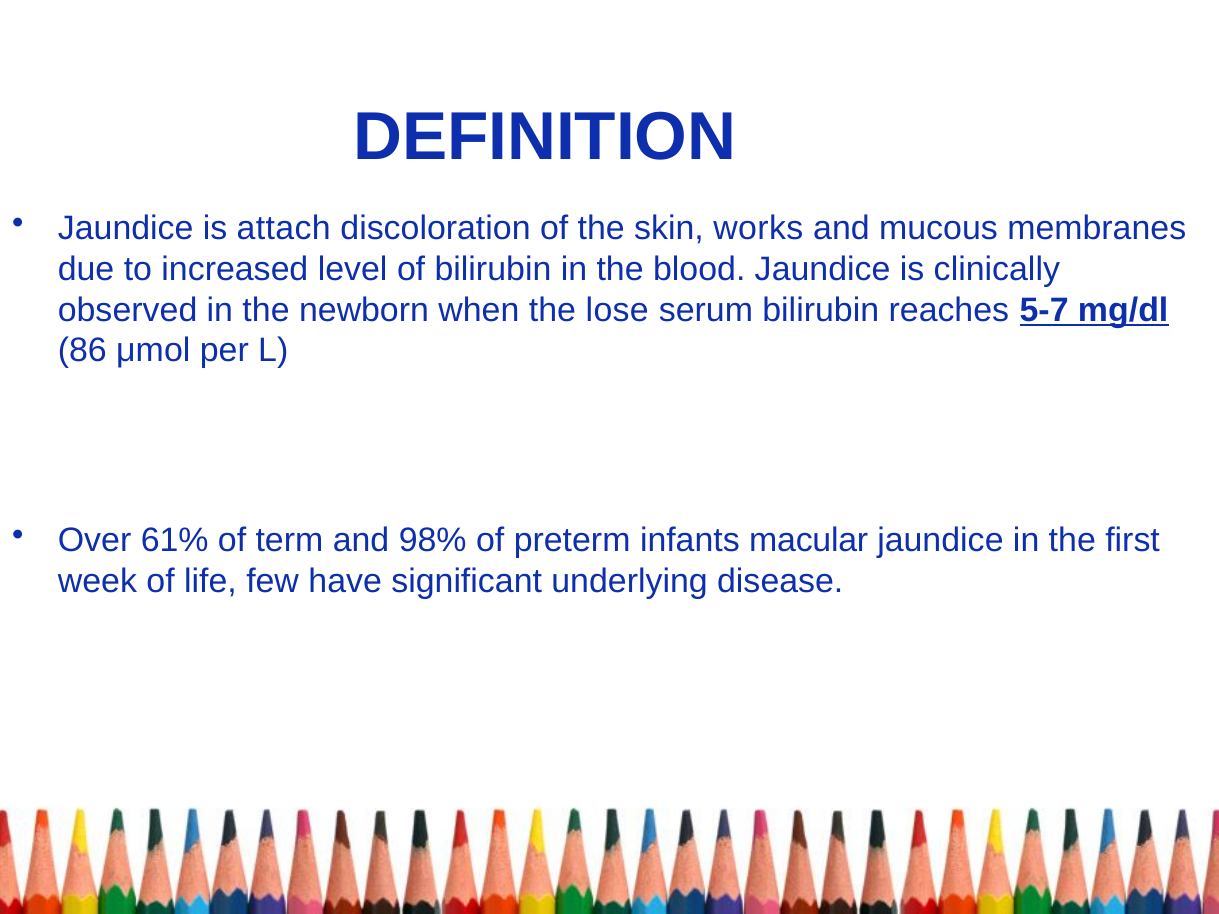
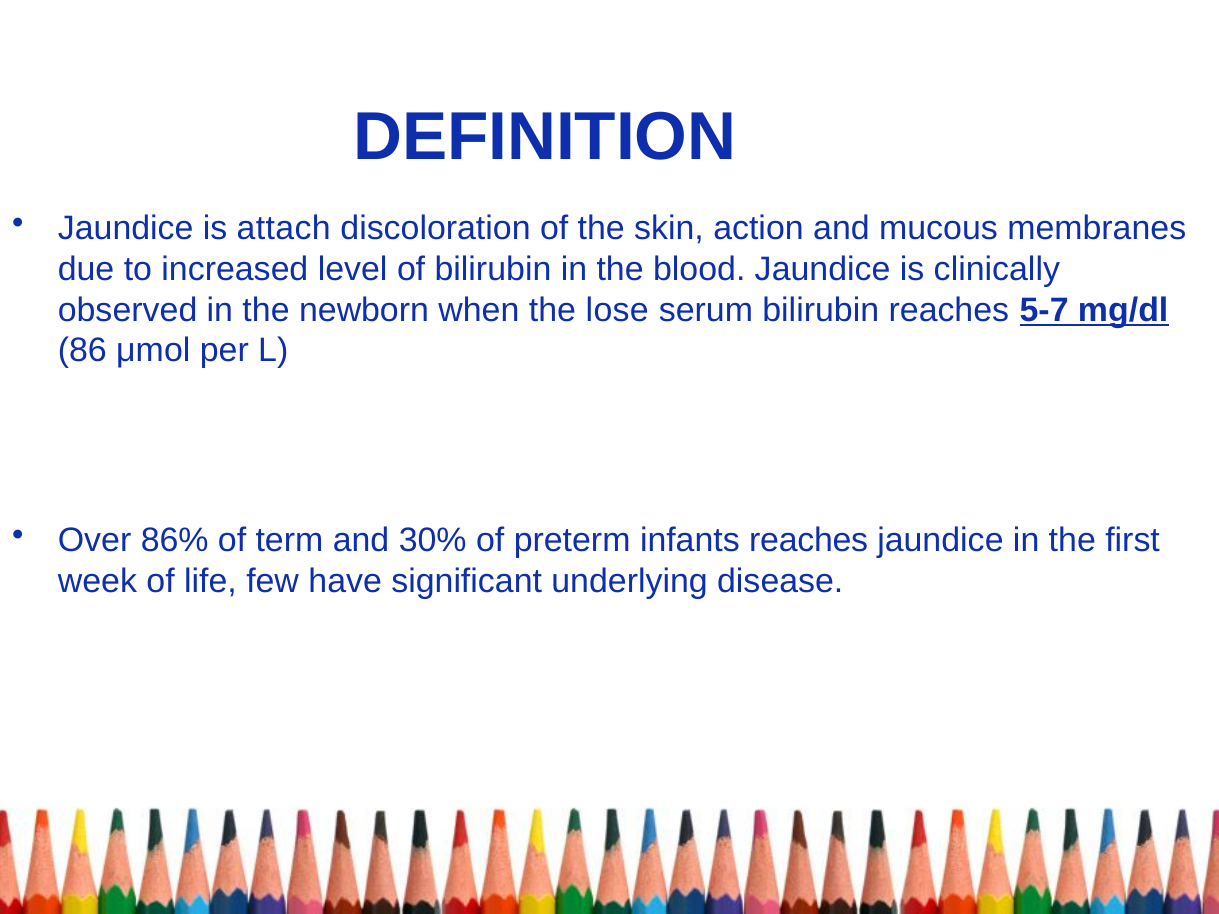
works: works -> action
61%: 61% -> 86%
98%: 98% -> 30%
infants macular: macular -> reaches
